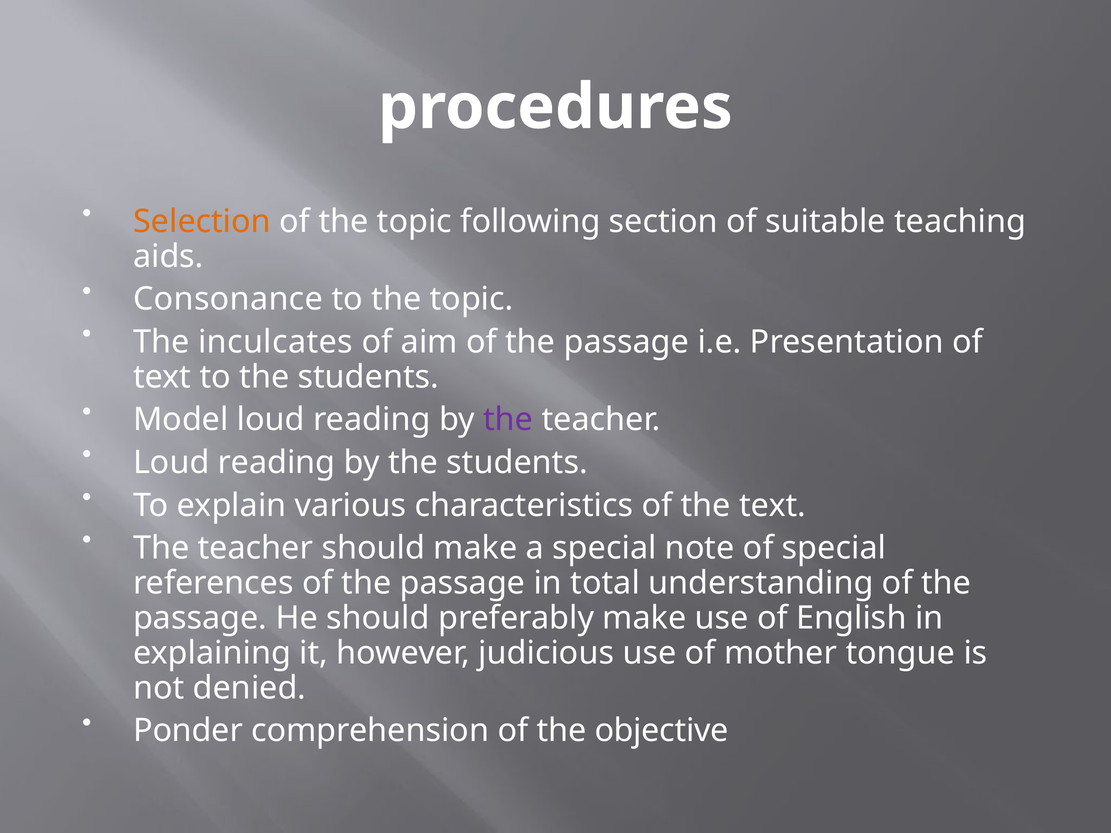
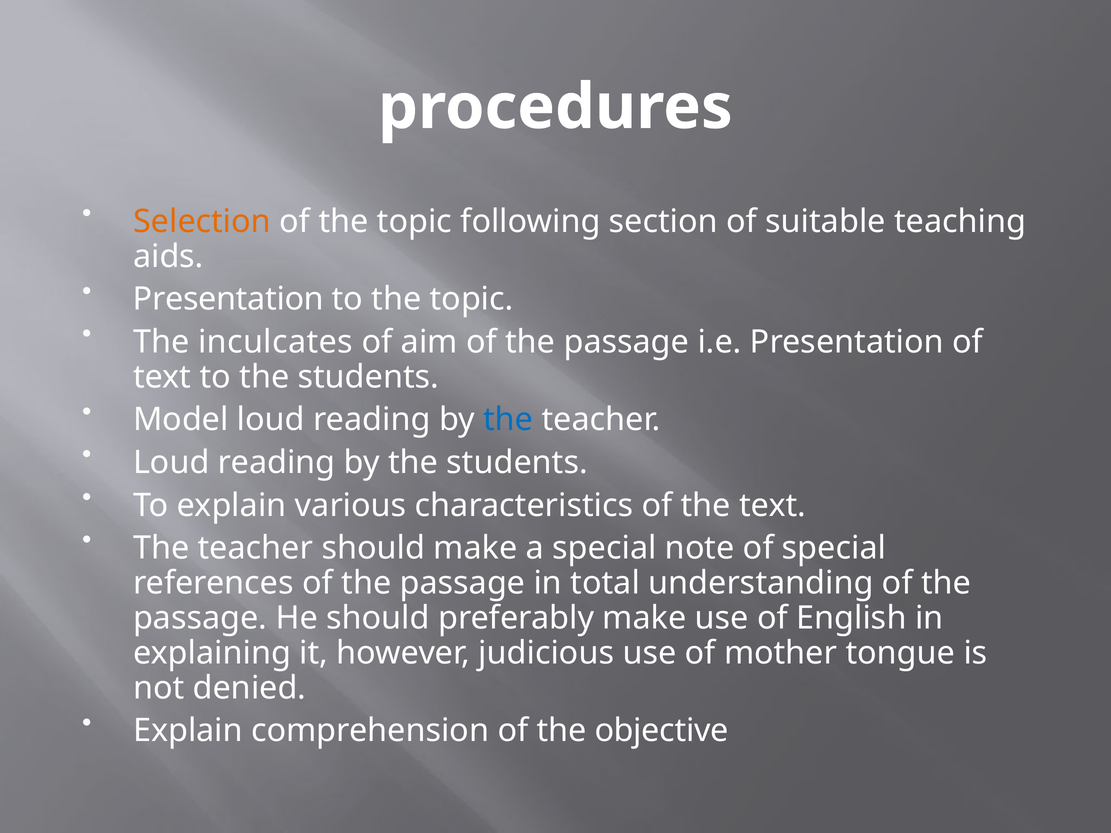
Consonance at (228, 299): Consonance -> Presentation
the at (508, 420) colour: purple -> blue
Ponder at (188, 731): Ponder -> Explain
